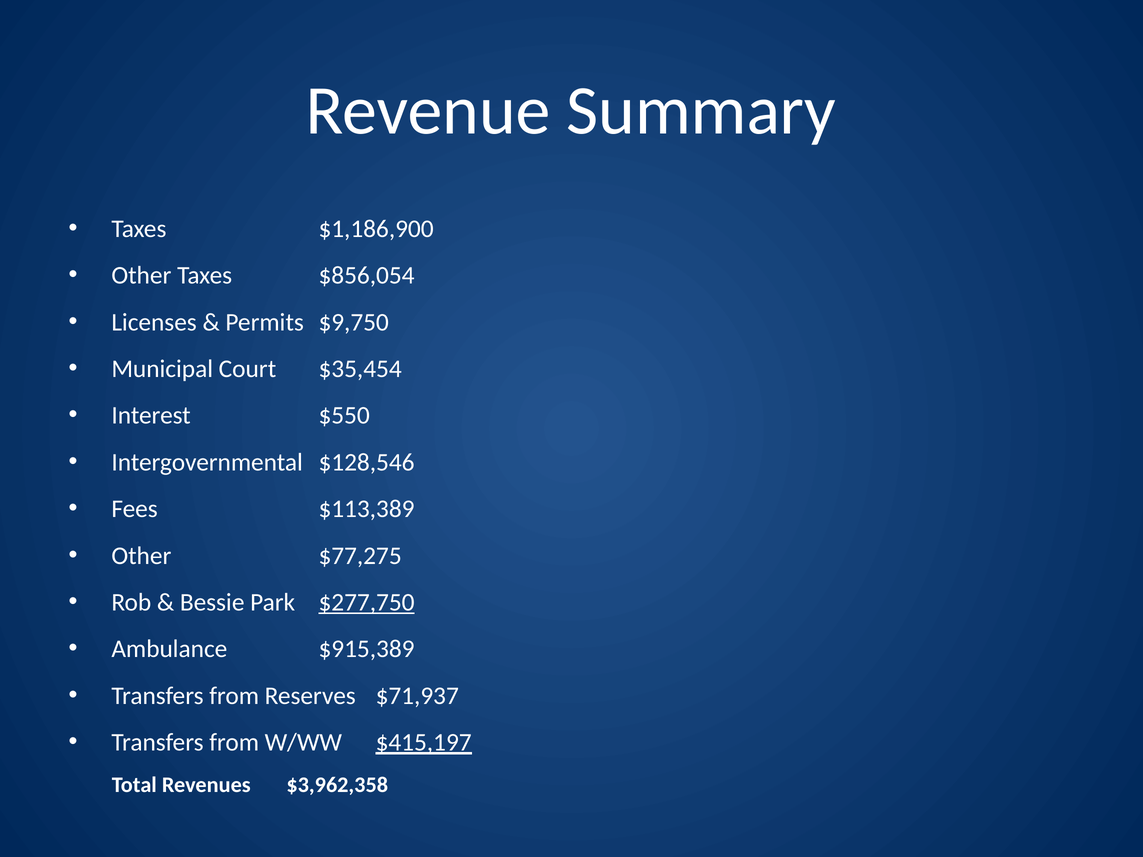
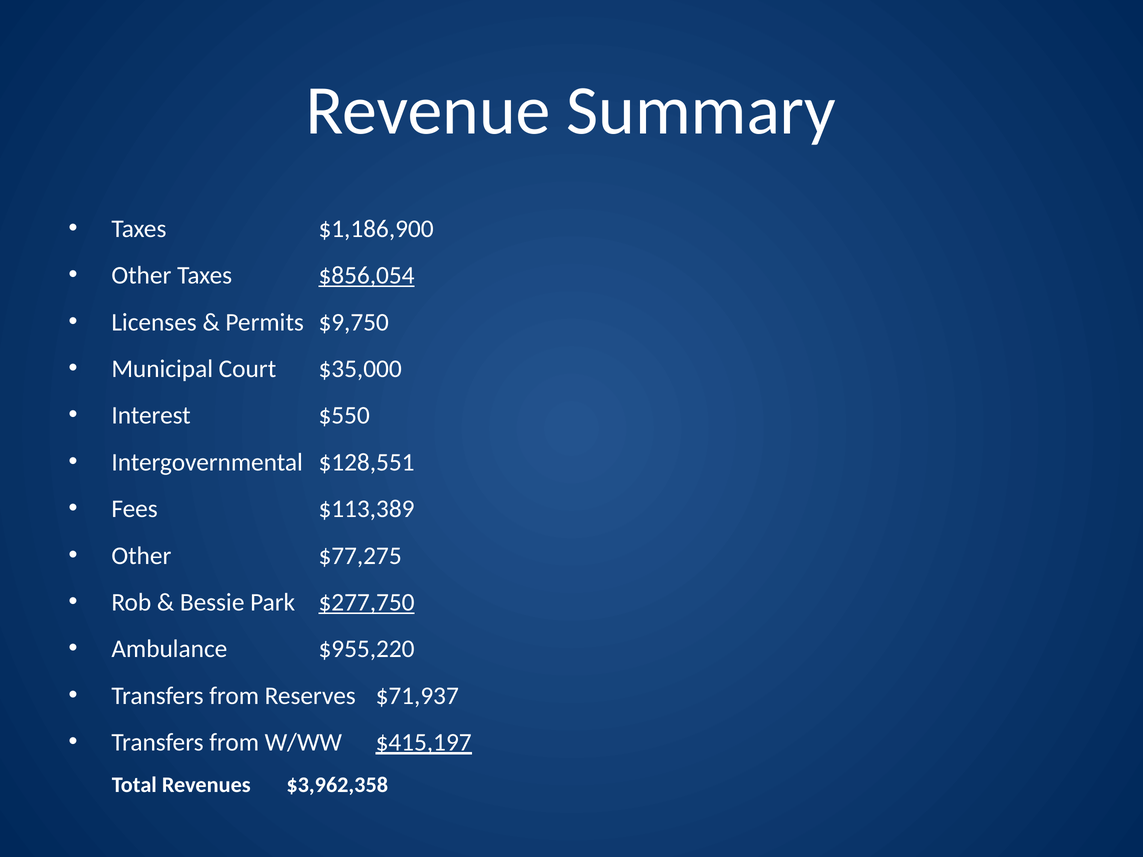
$856,054 underline: none -> present
$35,454: $35,454 -> $35,000
$128,546: $128,546 -> $128,551
$915,389: $915,389 -> $955,220
